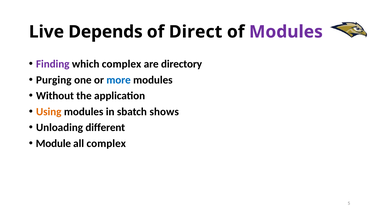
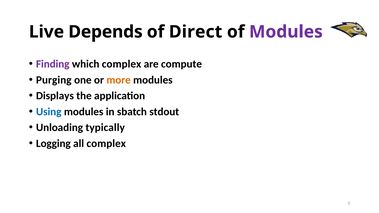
directory: directory -> compute
more colour: blue -> orange
Without: Without -> Displays
Using colour: orange -> blue
shows: shows -> stdout
different: different -> typically
Module: Module -> Logging
